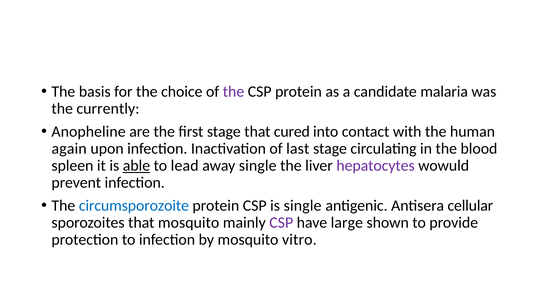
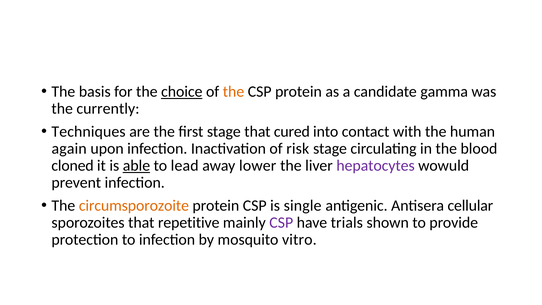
choice underline: none -> present
the at (233, 92) colour: purple -> orange
malaria: malaria -> gamma
Anopheline: Anopheline -> Techniques
last: last -> risk
spleen: spleen -> cloned
away single: single -> lower
circumsporozoite colour: blue -> orange
that mosquito: mosquito -> repetitive
large: large -> trials
